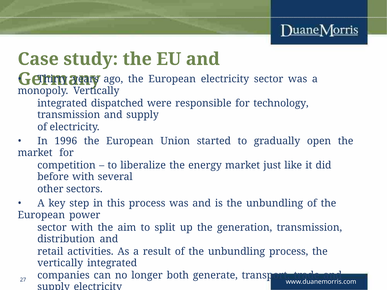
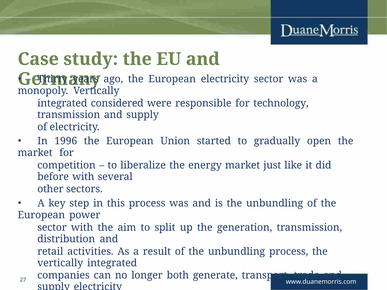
dispatched: dispatched -> considered
